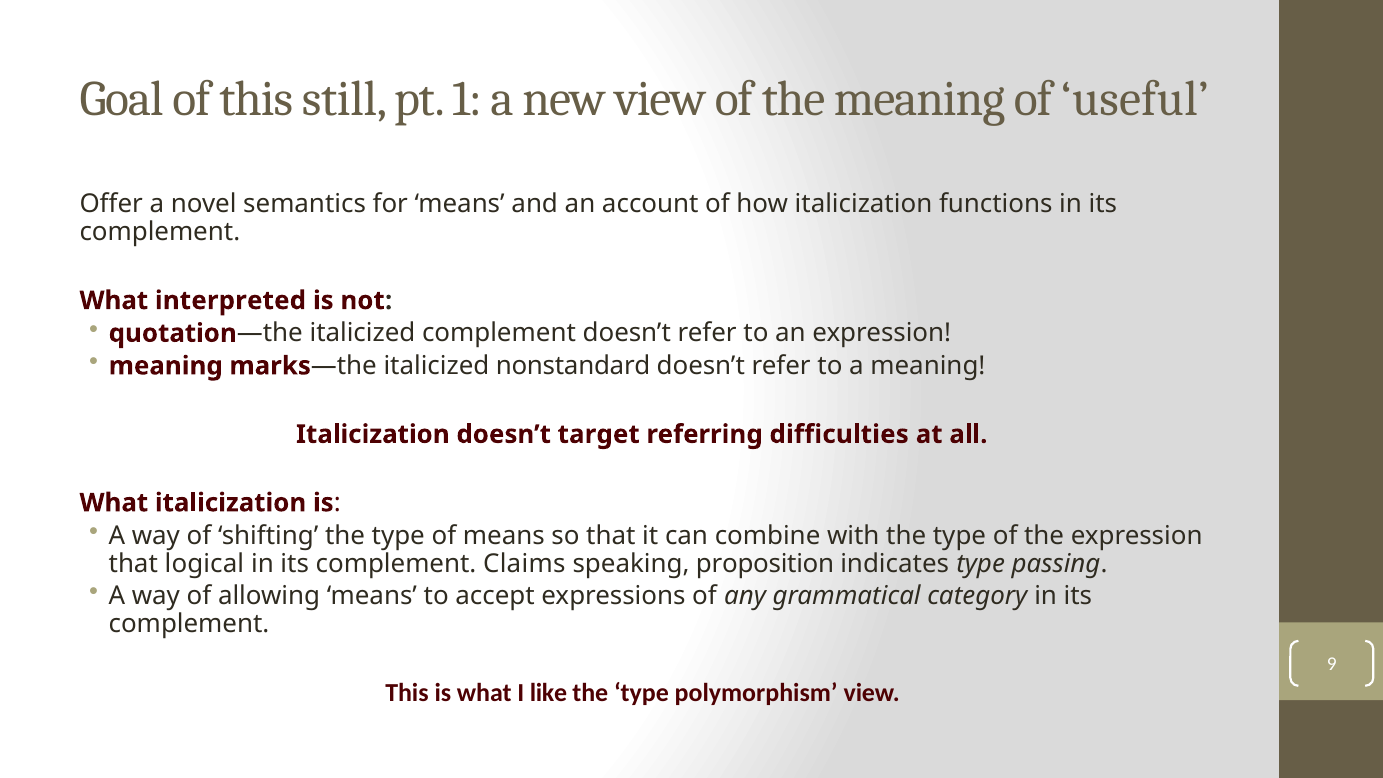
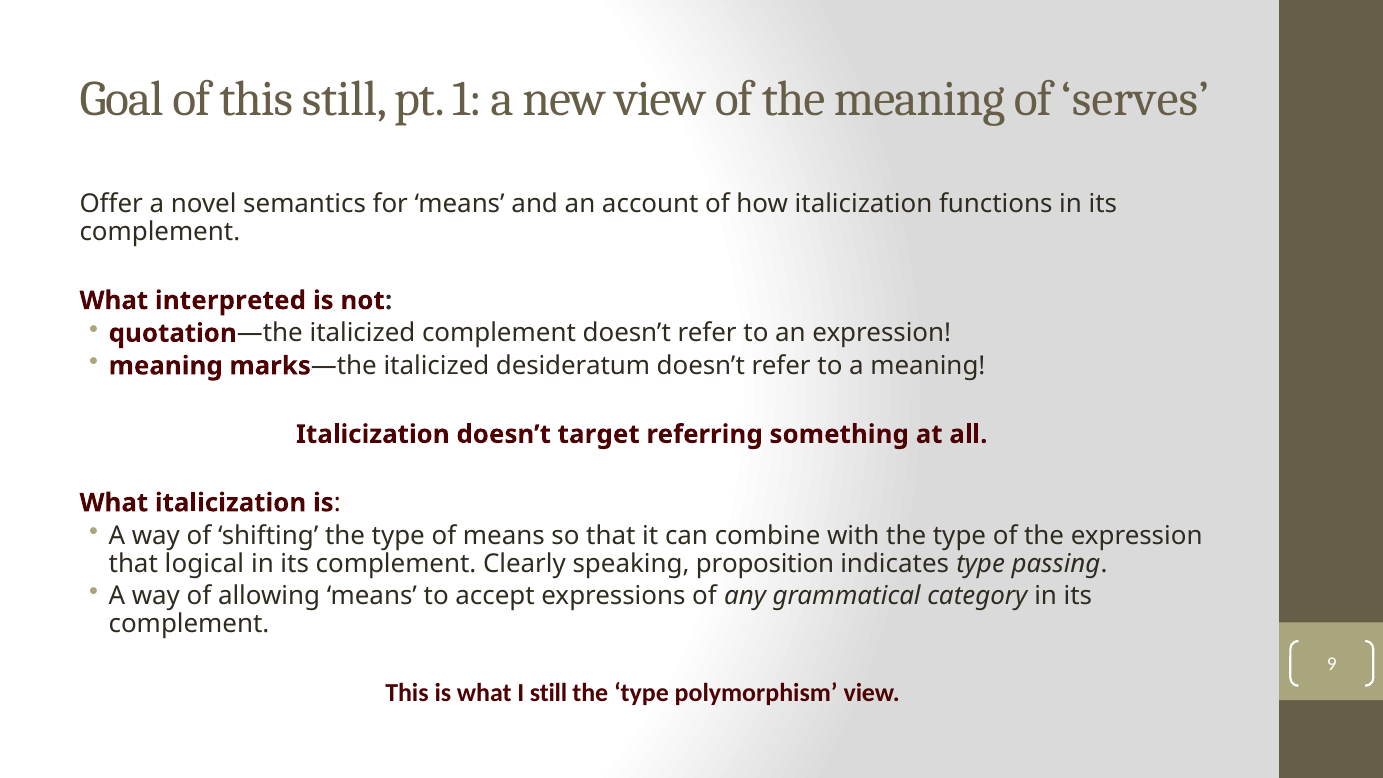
useful: useful -> serves
nonstandard: nonstandard -> desideratum
difficulties: difficulties -> something
Claims: Claims -> Clearly
I like: like -> still
